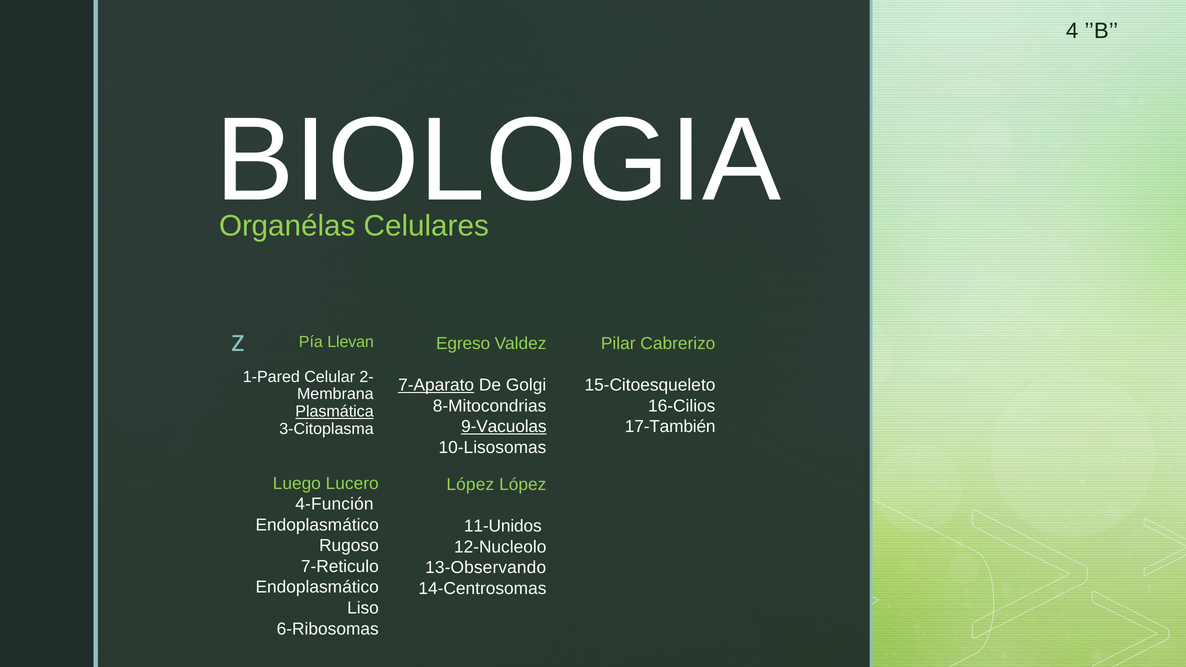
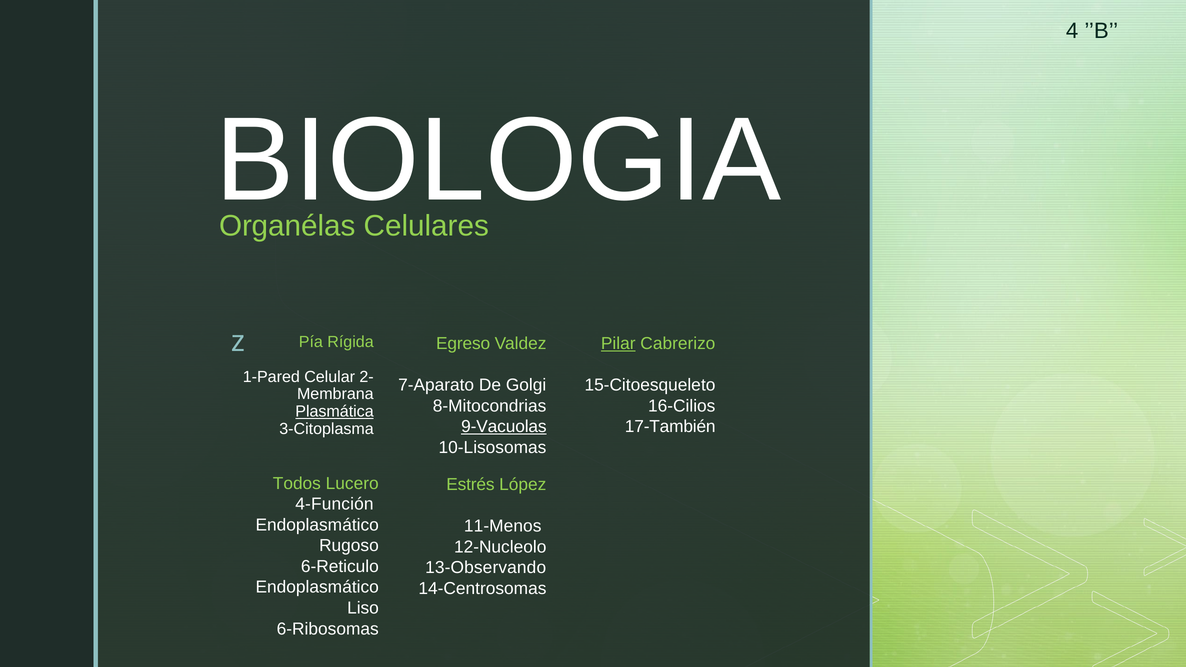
Llevan: Llevan -> Rígida
Pilar underline: none -> present
7-Aparato underline: present -> none
Luego: Luego -> Todos
López at (470, 485): López -> Estrés
11-Unidos: 11-Unidos -> 11-Menos
7-Reticulo: 7-Reticulo -> 6-Reticulo
